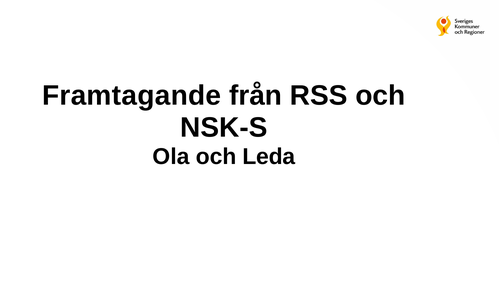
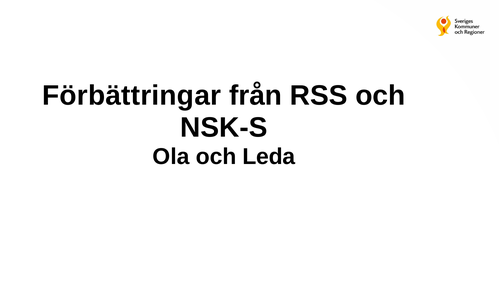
Framtagande: Framtagande -> Förbättringar
